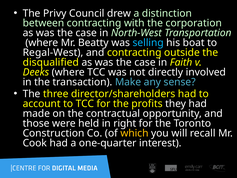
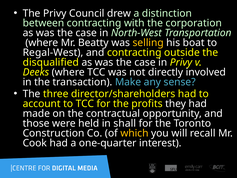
selling colour: light blue -> yellow
in Faith: Faith -> Privy
right: right -> shall
